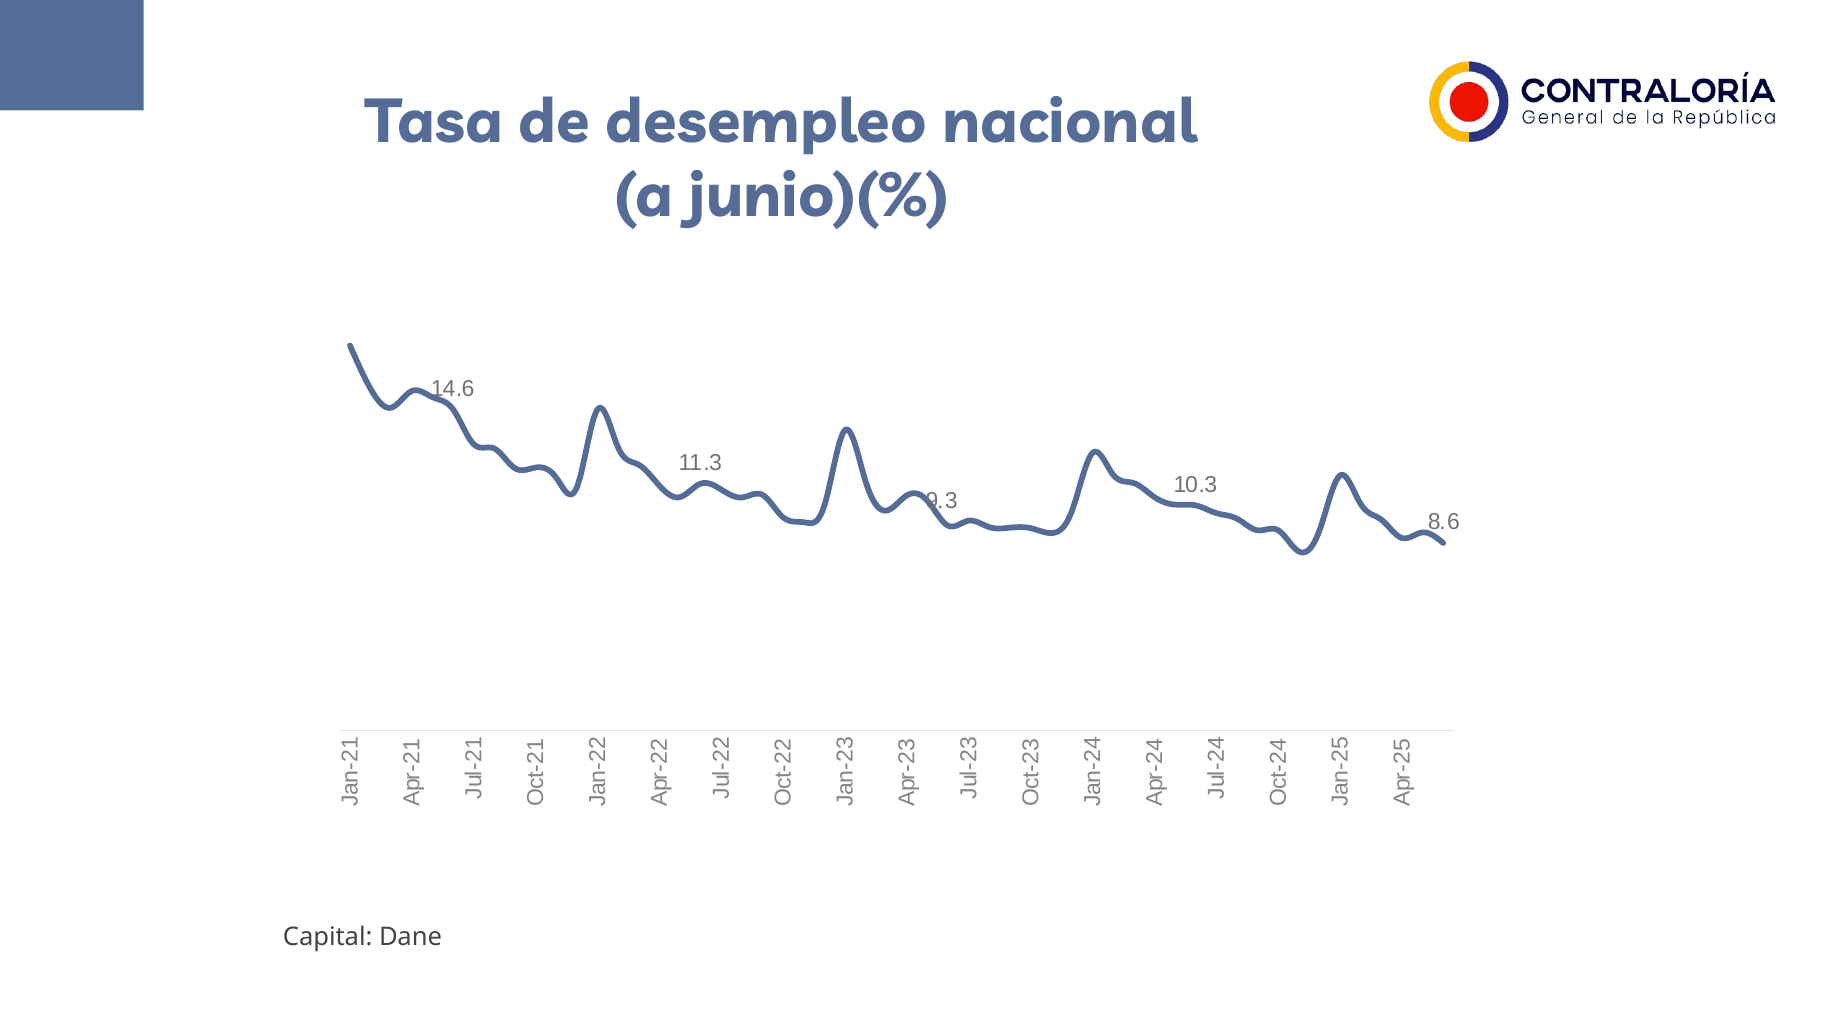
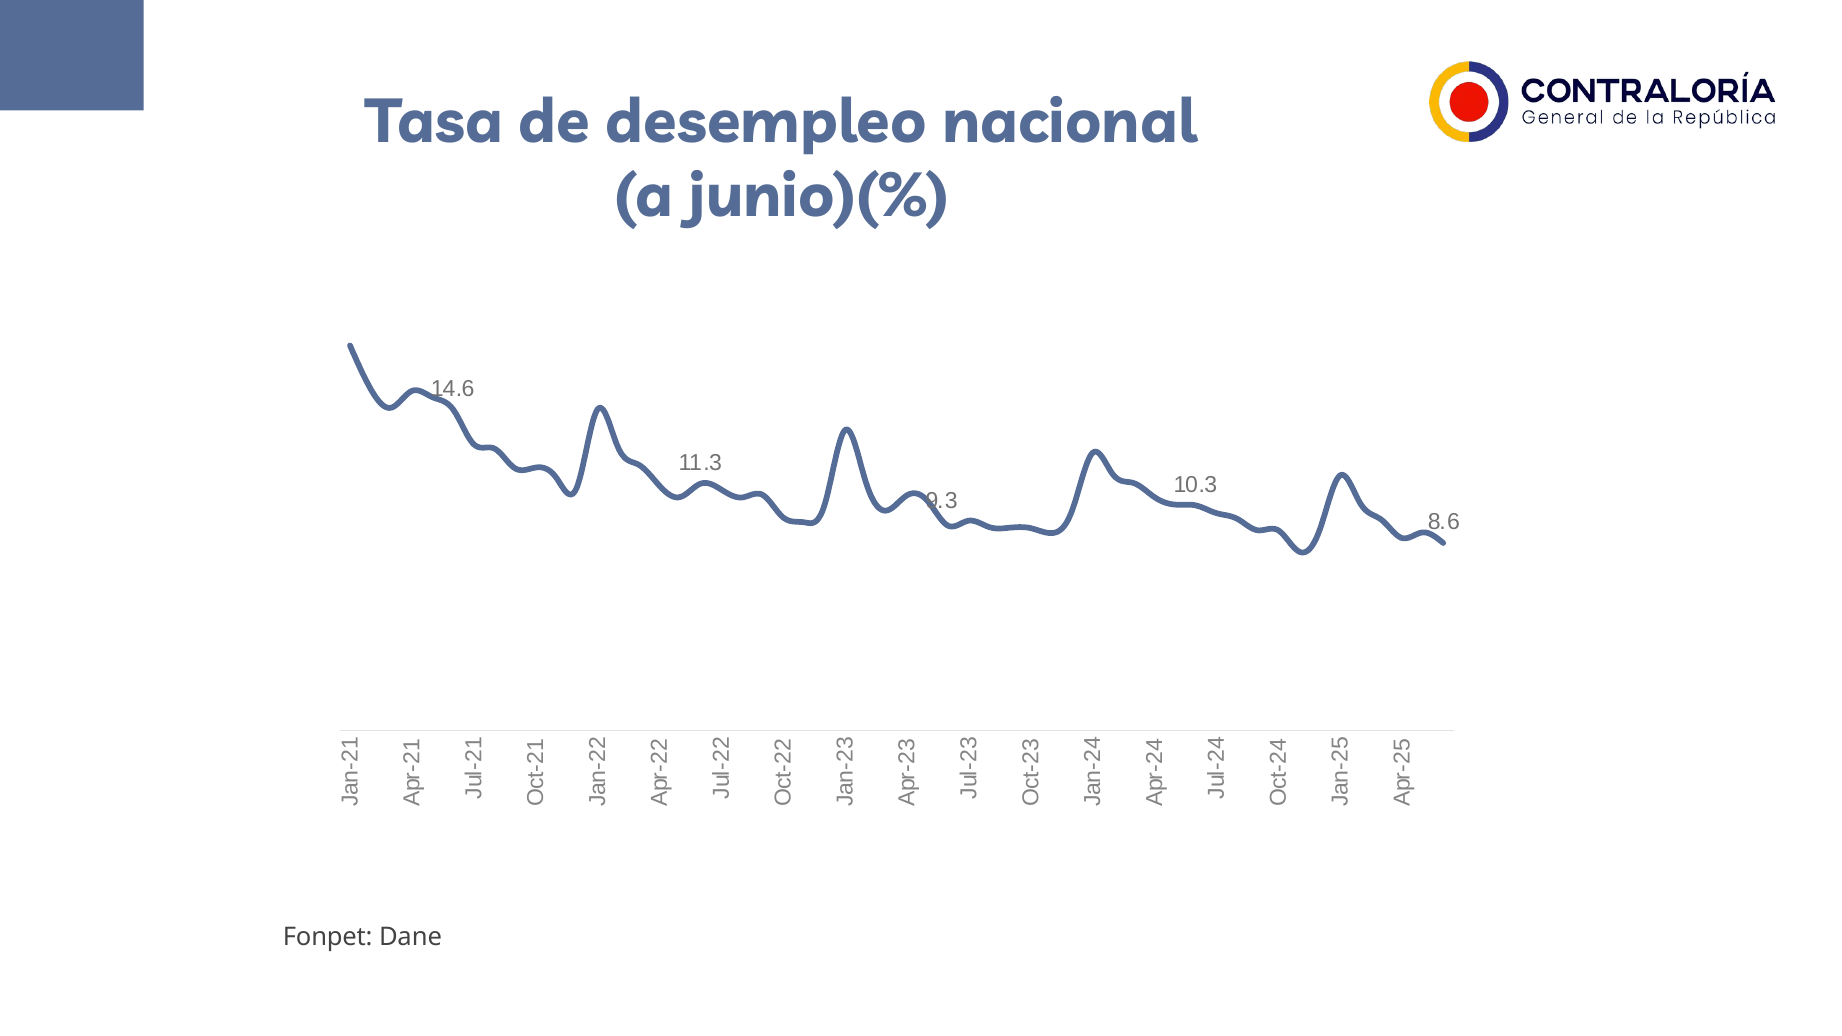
Capital: Capital -> Fonpet
